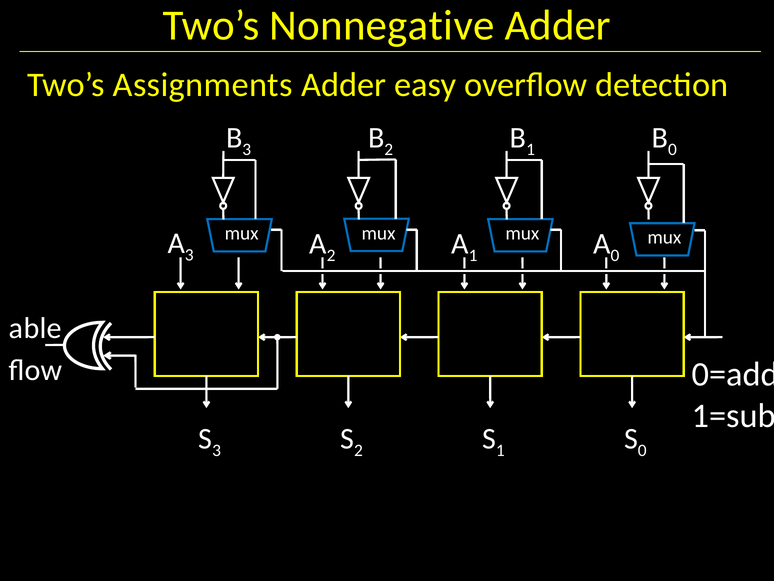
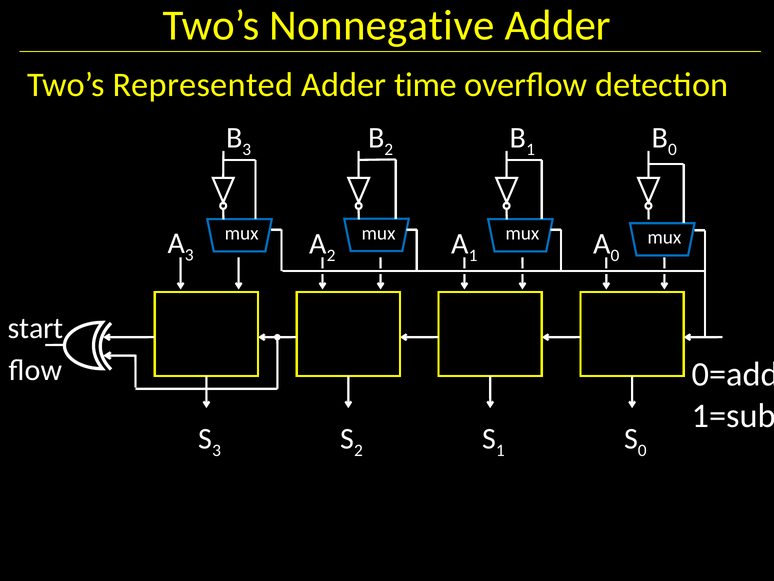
Assignments: Assignments -> Represented
easy: easy -> time
able: able -> start
